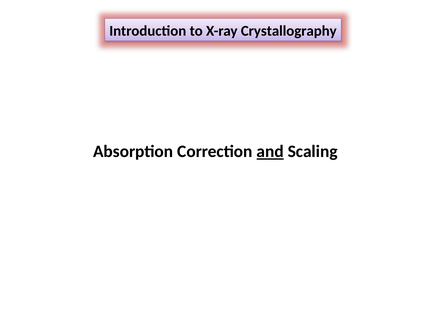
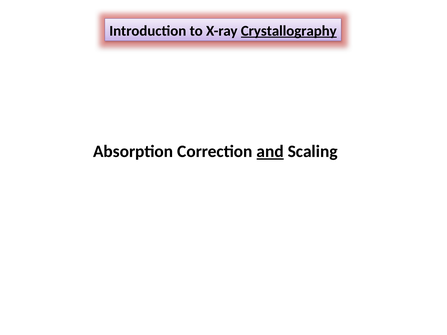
Crystallography underline: none -> present
